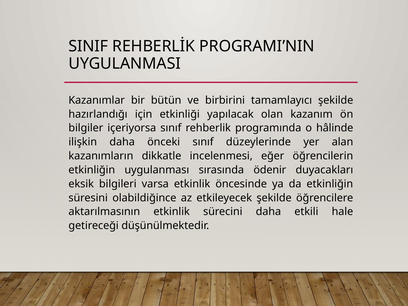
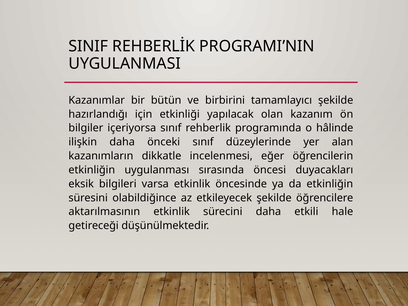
ödenir: ödenir -> öncesi
